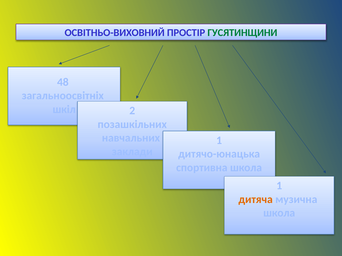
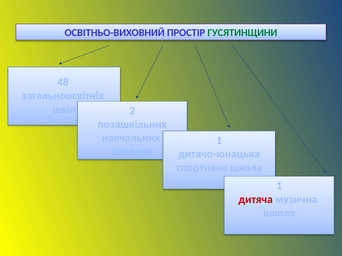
дитяча colour: orange -> red
